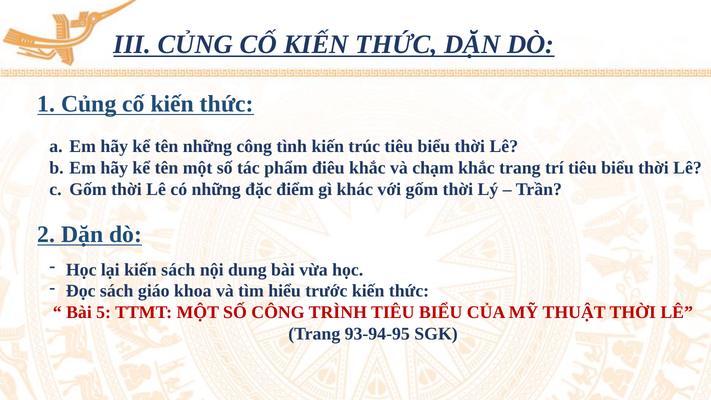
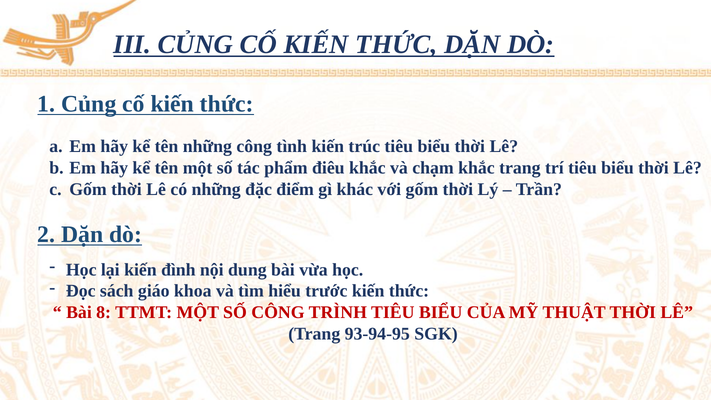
kiến sách: sách -> đình
5: 5 -> 8
